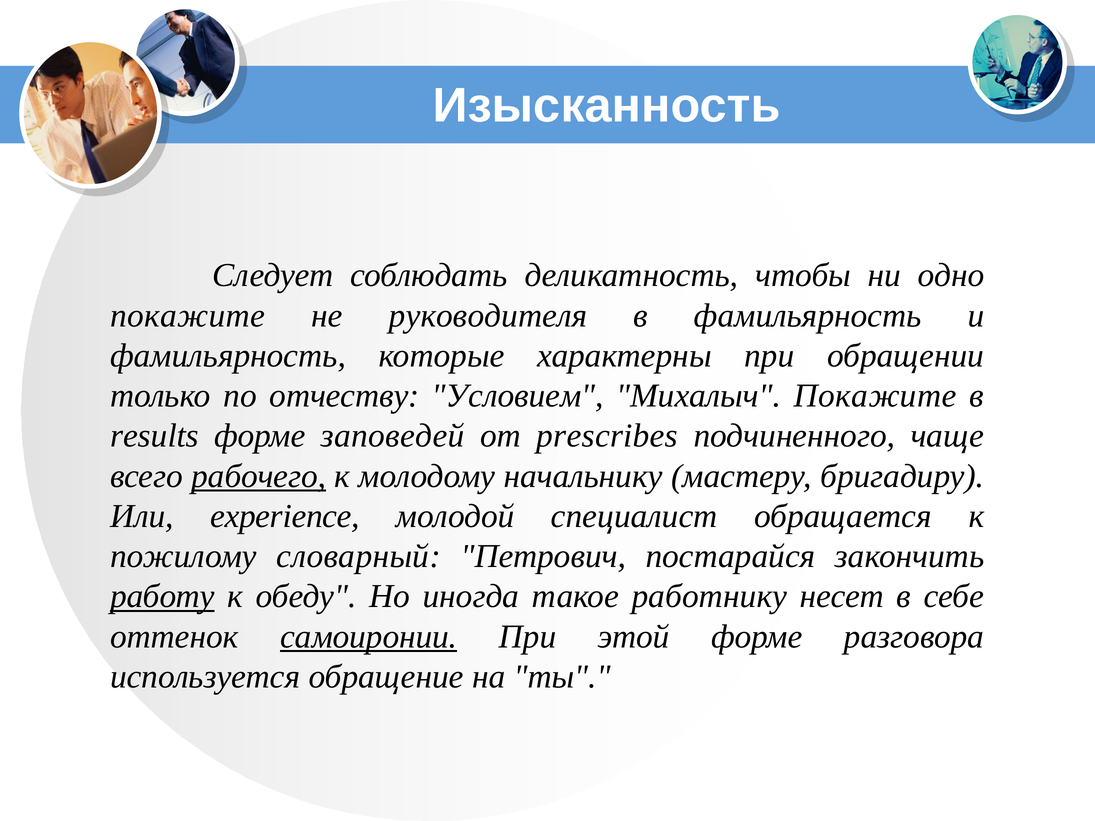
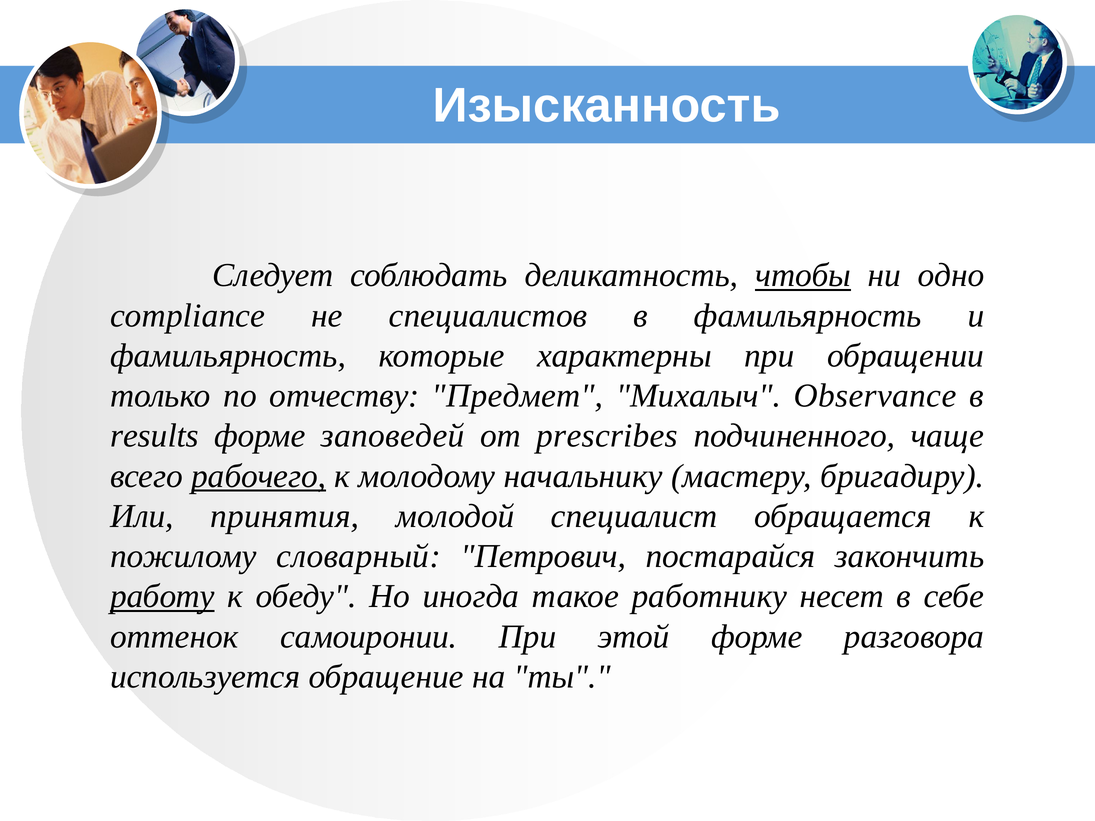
чтобы underline: none -> present
покажите at (188, 316): покажите -> compliance
руководителя: руководителя -> специалистов
Условием: Условием -> Предмет
Михалыч Покажите: Покажите -> Observance
experience: experience -> принятия
самоиронии underline: present -> none
